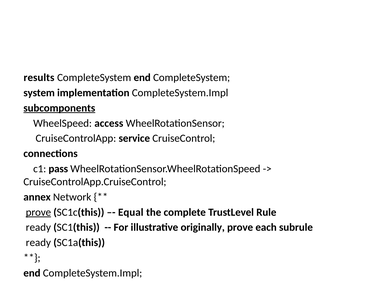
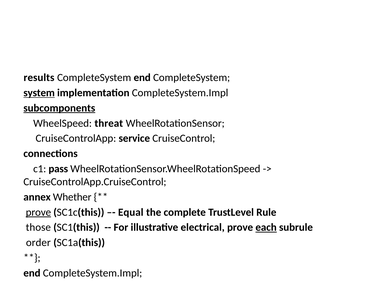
system underline: none -> present
access: access -> threat
Network: Network -> Whether
ready at (38, 227): ready -> those
originally: originally -> electrical
each underline: none -> present
ready at (38, 242): ready -> order
